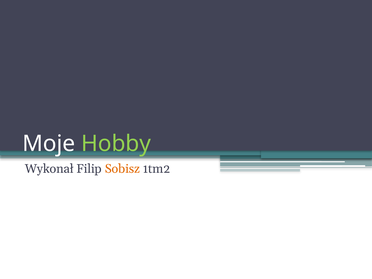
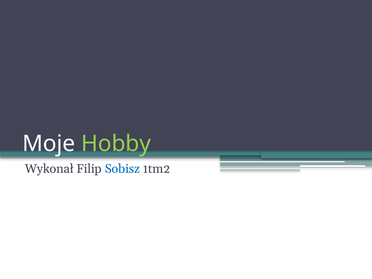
Sobisz colour: orange -> blue
